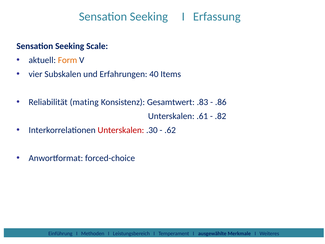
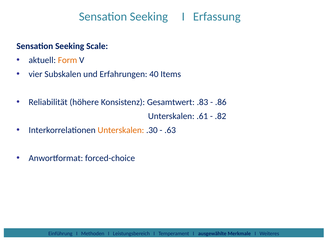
mating: mating -> höhere
Unterskalen at (121, 130) colour: red -> orange
.62: .62 -> .63
